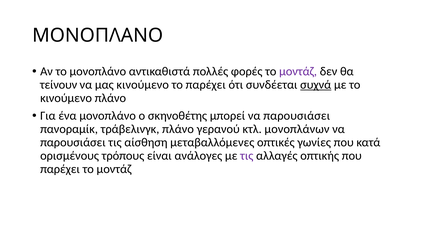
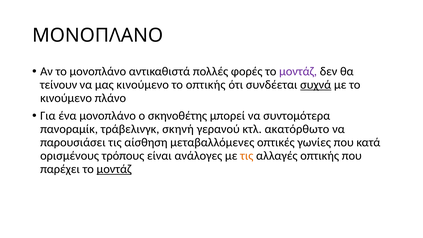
το παρέχει: παρέχει -> οπτικής
μπορεί να παρουσιάσει: παρουσιάσει -> συντομότερα
τράβελινγκ πλάνο: πλάνο -> σκηνή
μονοπλάνων: μονοπλάνων -> ακατόρθωτο
τις at (247, 156) colour: purple -> orange
μοντάζ at (114, 169) underline: none -> present
